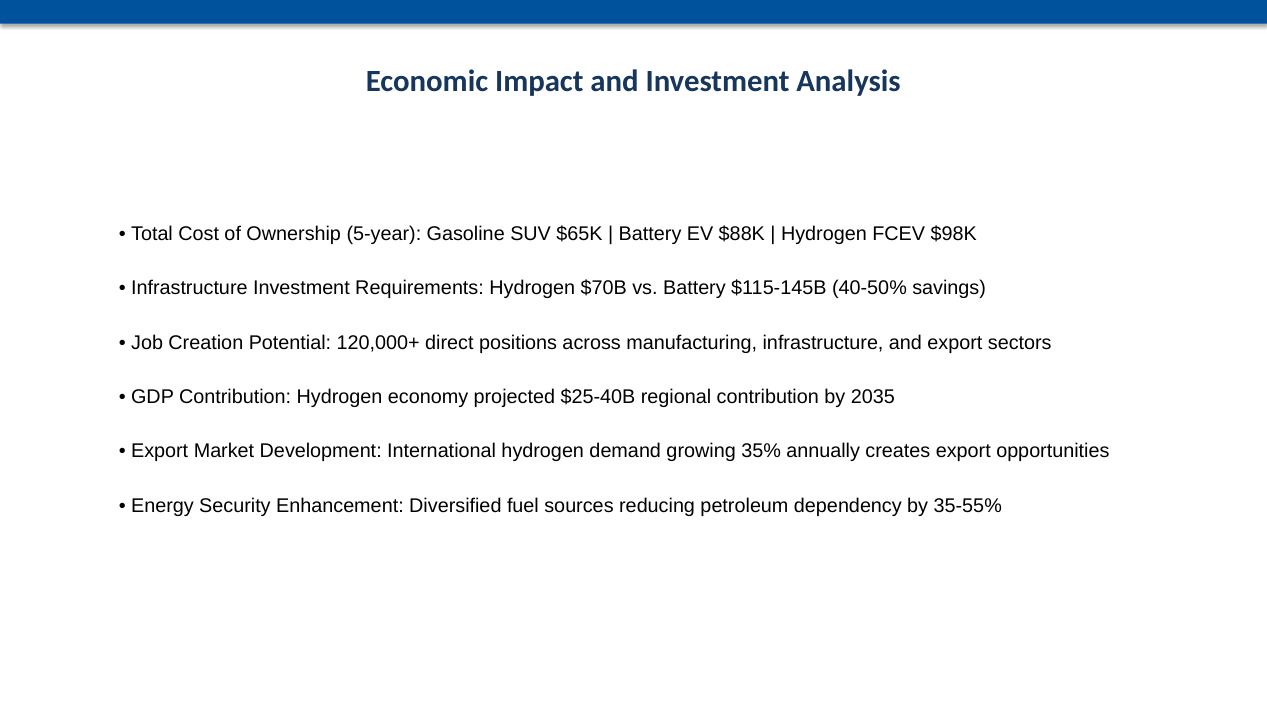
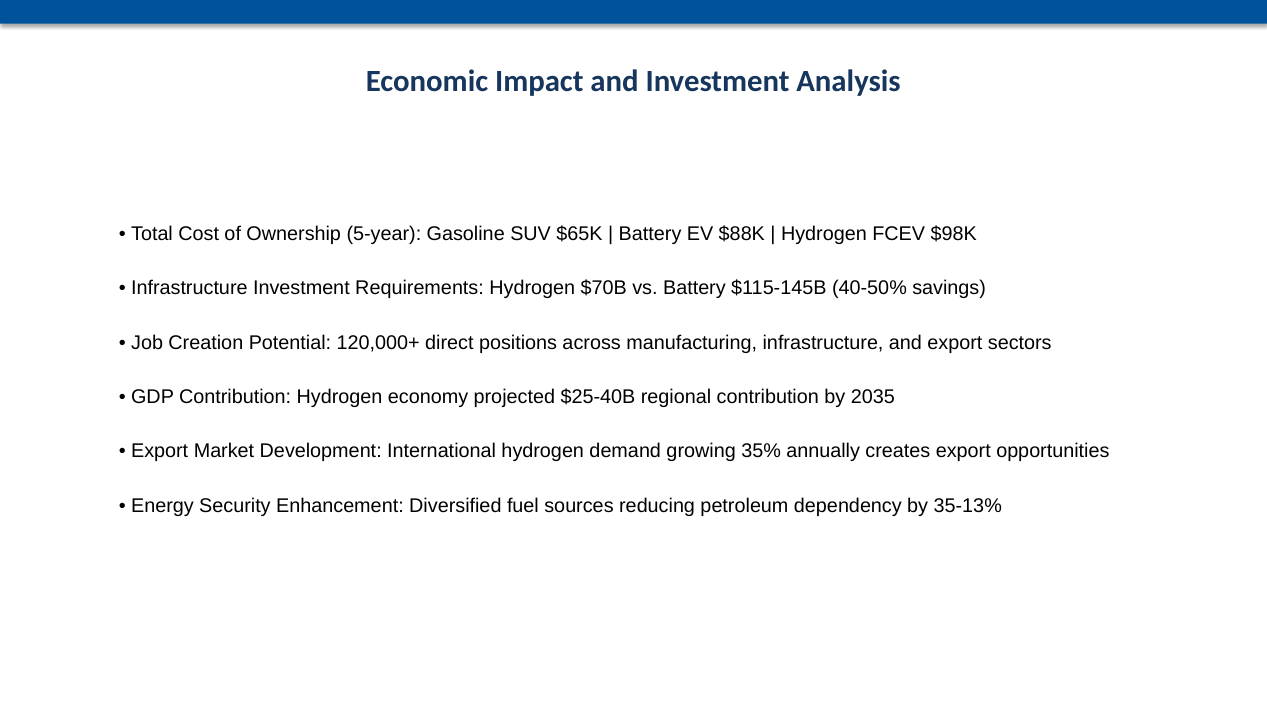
35-55%: 35-55% -> 35-13%
